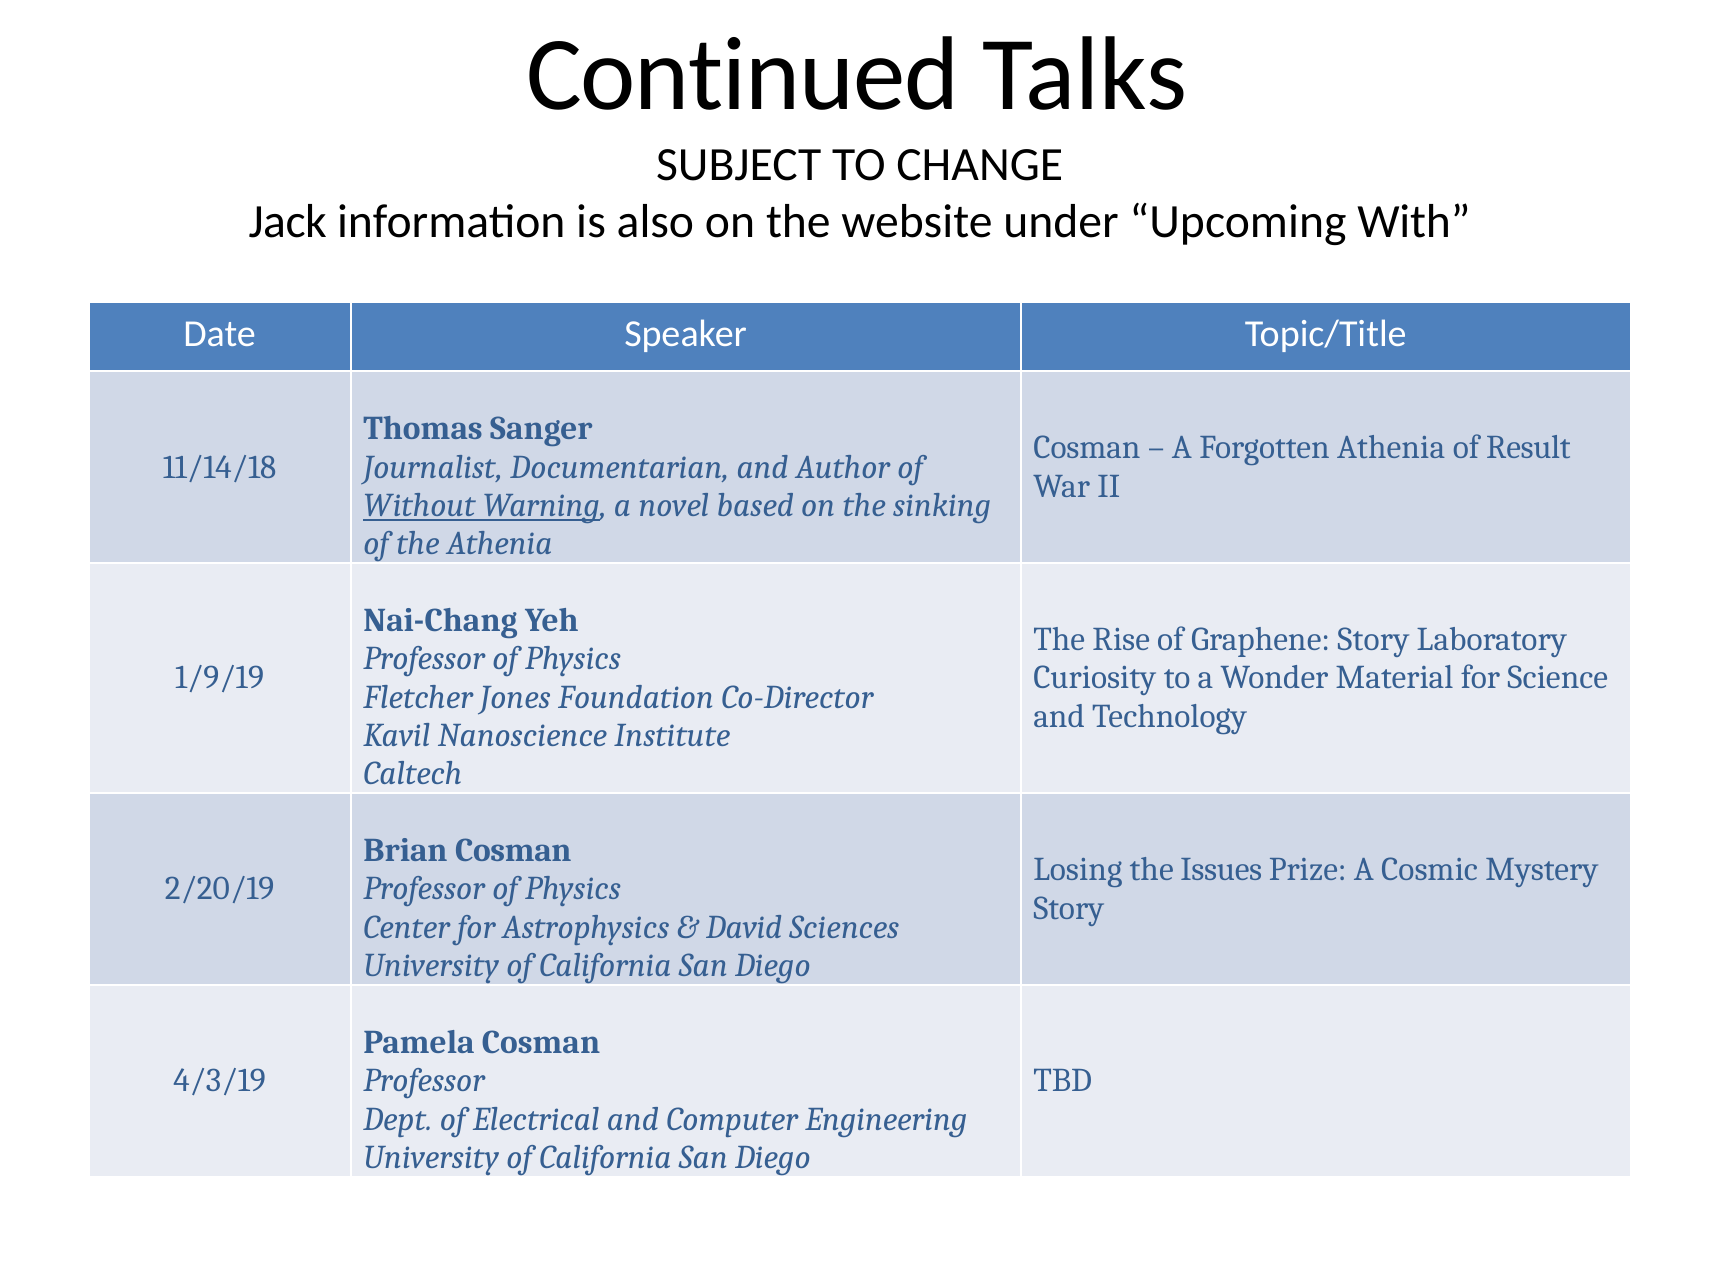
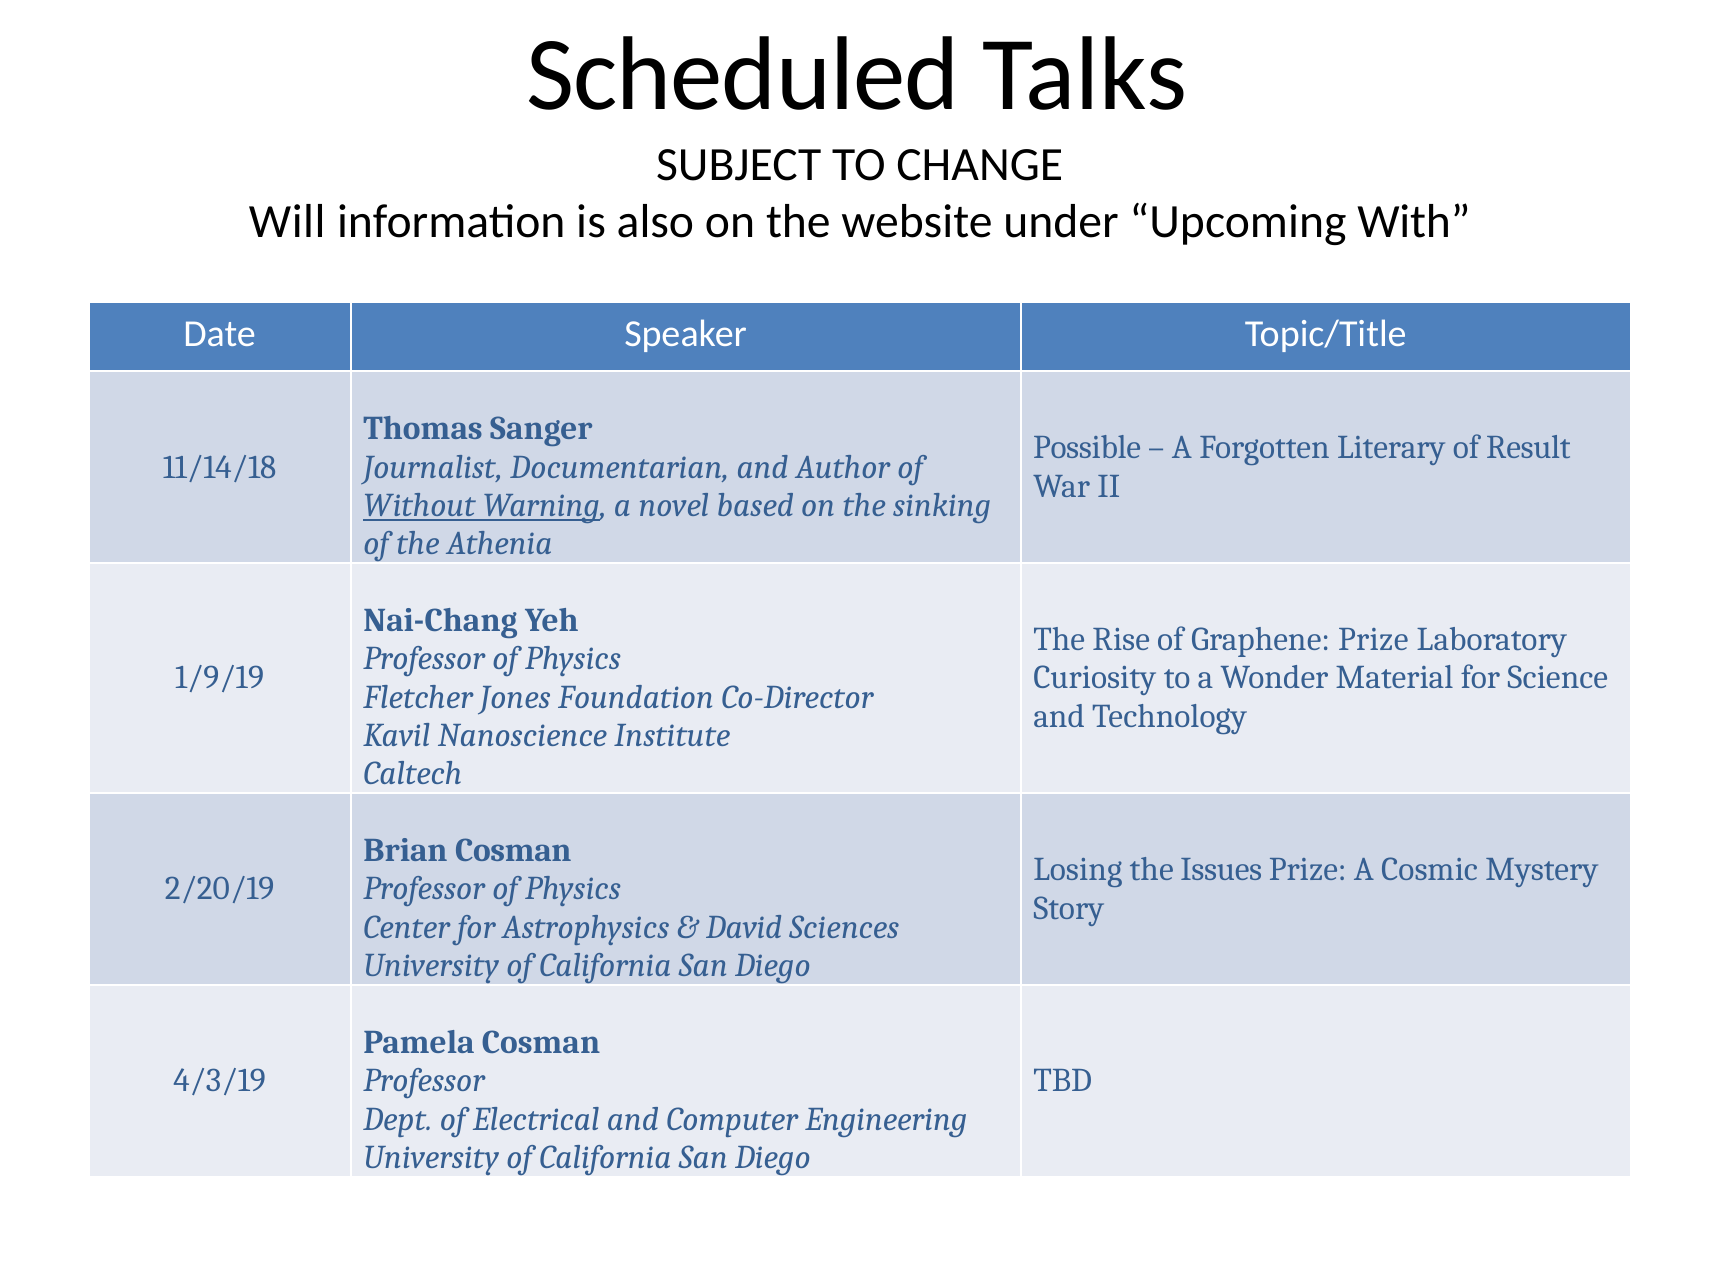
Continued: Continued -> Scheduled
Jack: Jack -> Will
Cosman at (1087, 448): Cosman -> Possible
Forgotten Athenia: Athenia -> Literary
Graphene Story: Story -> Prize
